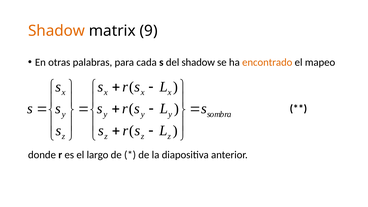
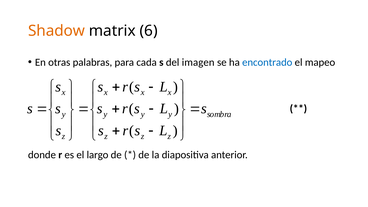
9: 9 -> 6
del shadow: shadow -> imagen
encontrado colour: orange -> blue
